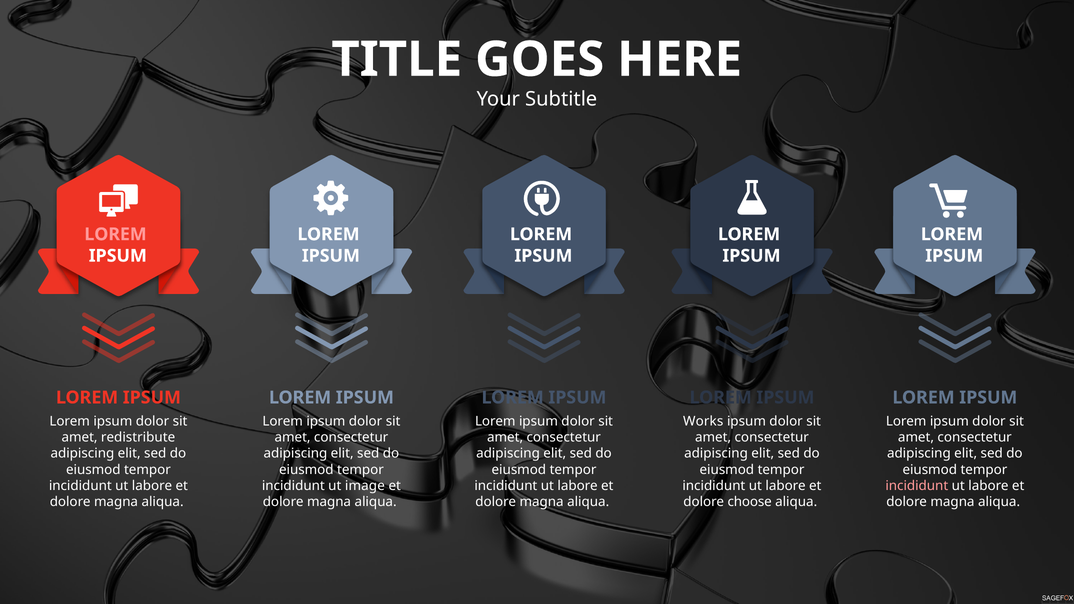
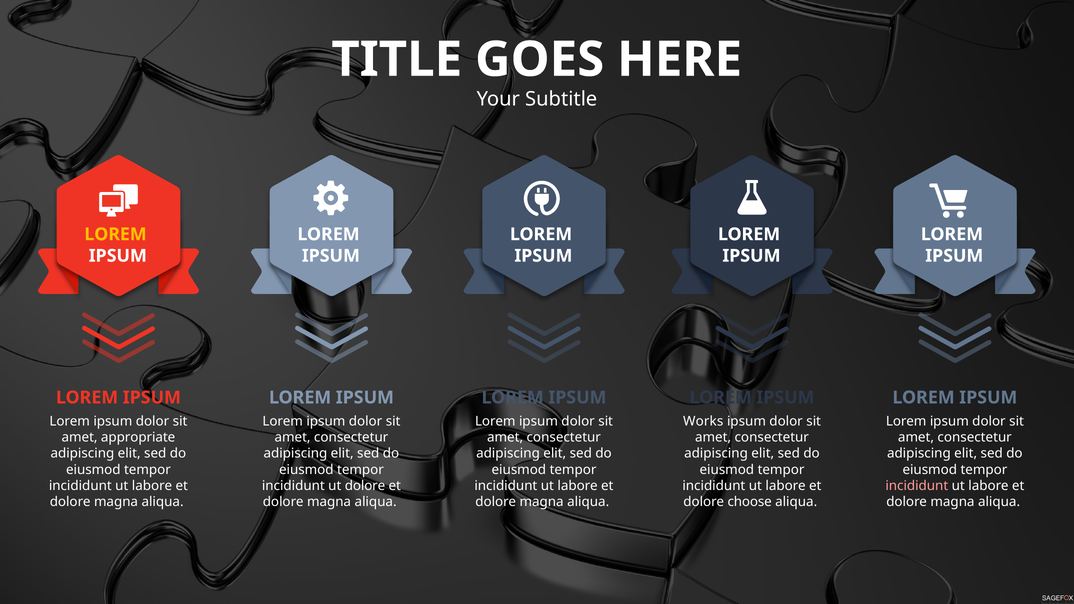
LOREM at (116, 234) colour: pink -> yellow
redistribute: redistribute -> appropriate
ut image: image -> dolore
